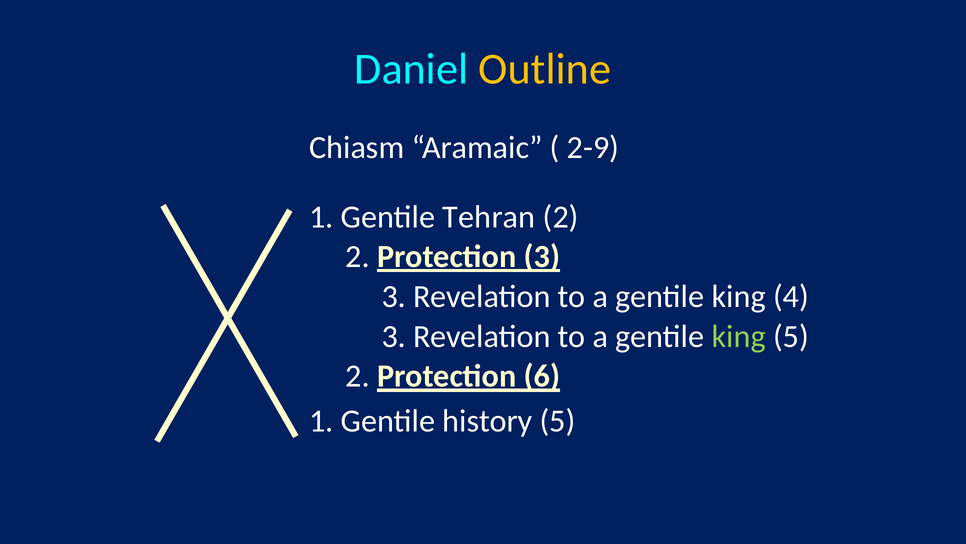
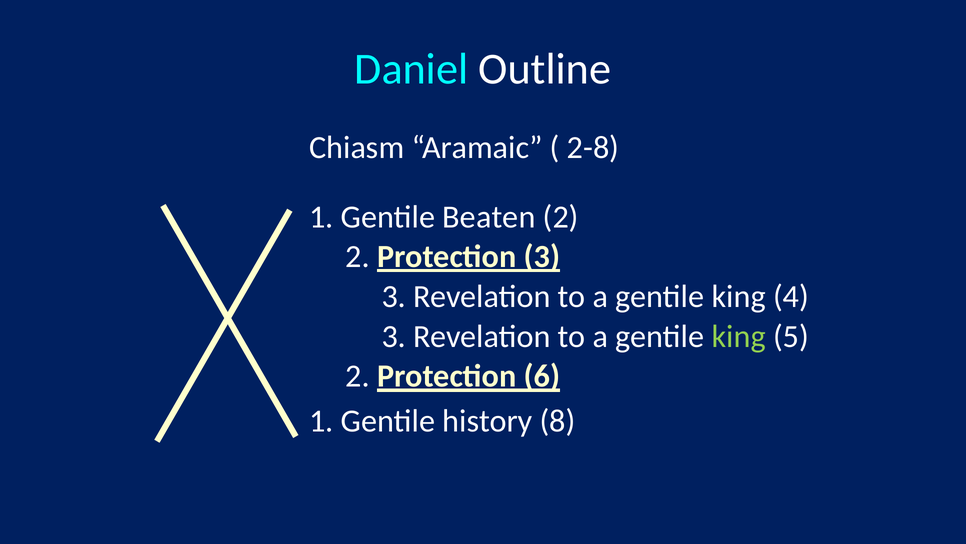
Outline colour: yellow -> white
2-9: 2-9 -> 2-8
Tehran: Tehran -> Beaten
history 5: 5 -> 8
